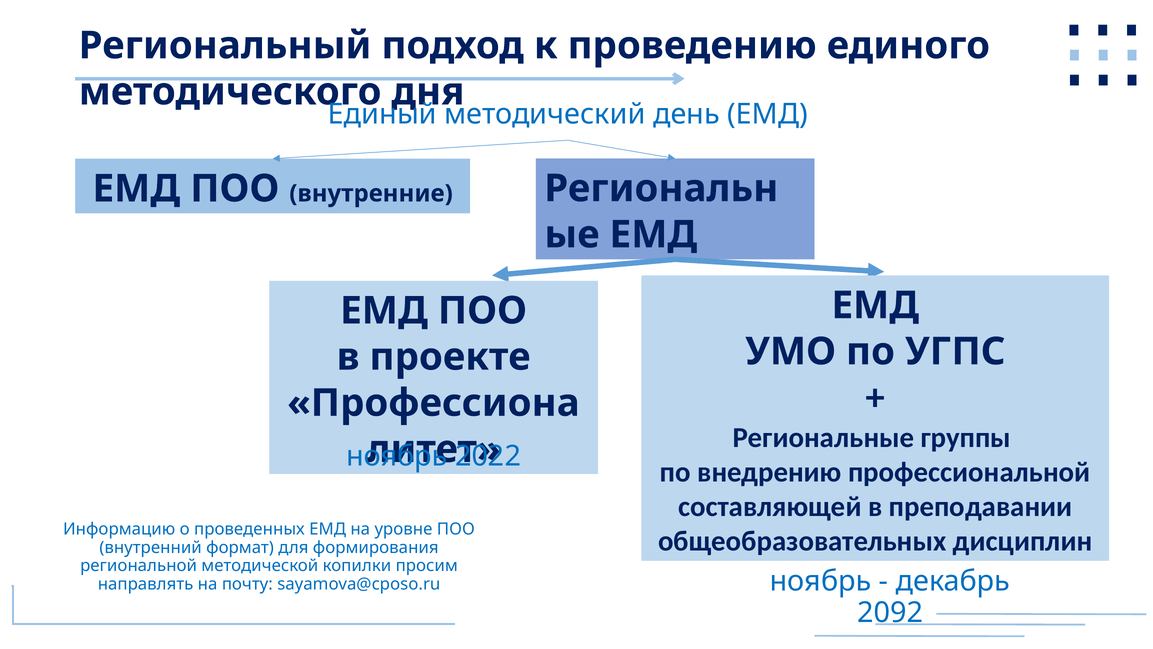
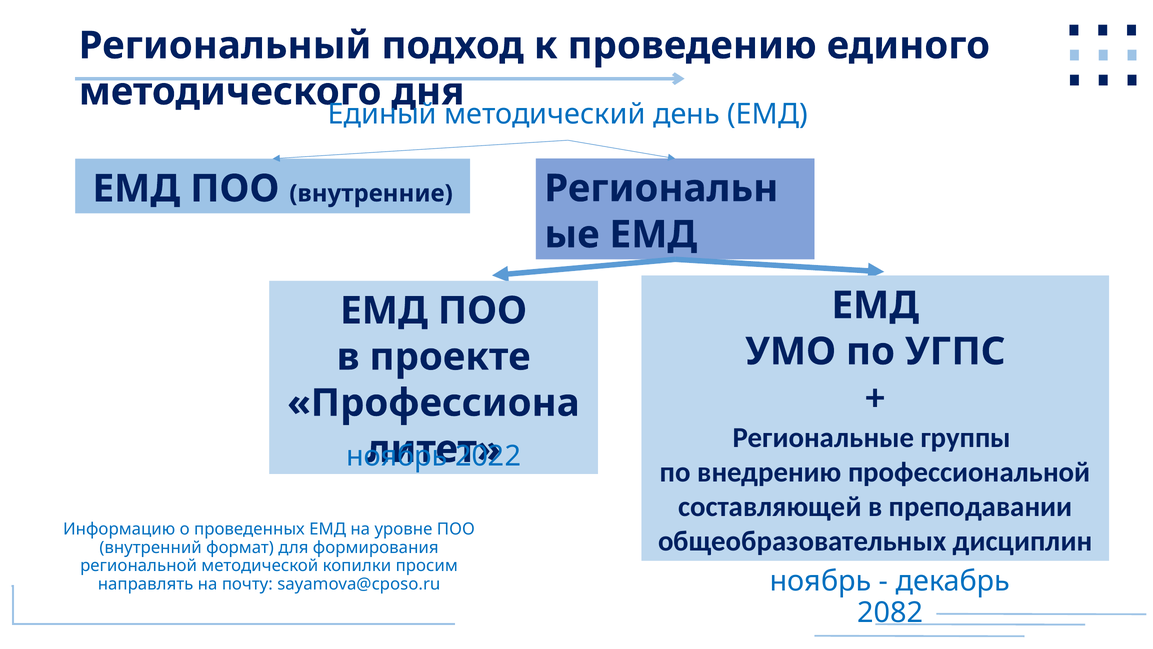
2092: 2092 -> 2082
